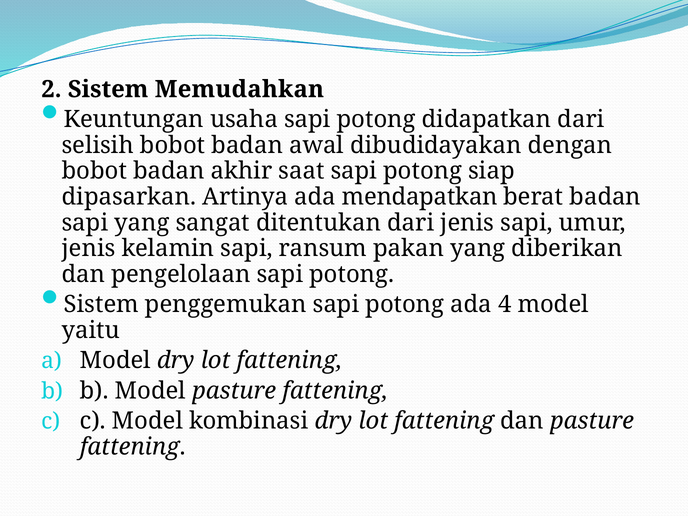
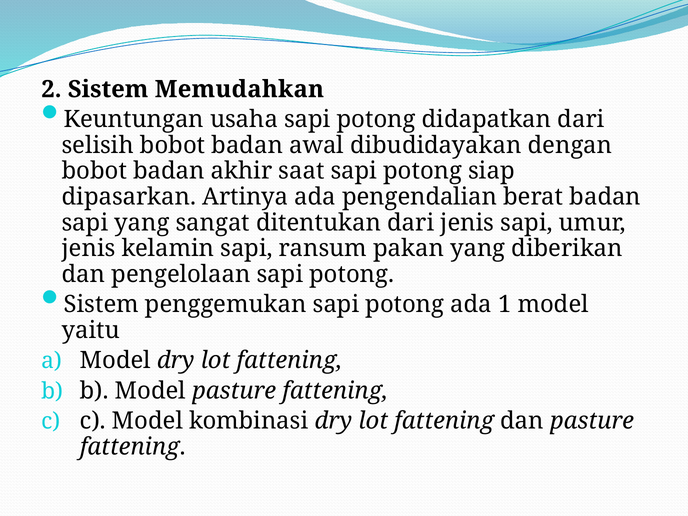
mendapatkan: mendapatkan -> pengendalian
4: 4 -> 1
